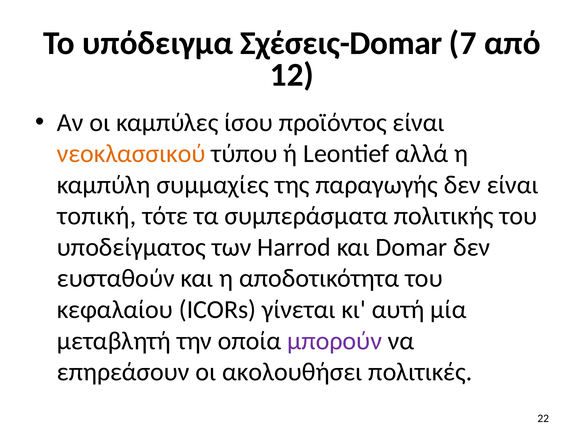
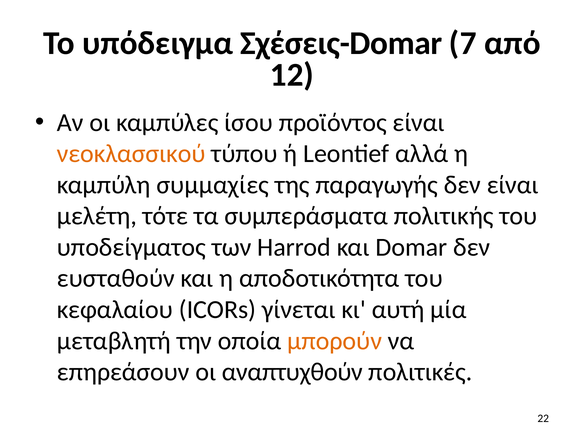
τοπική: τοπική -> μελέτη
μπορούν colour: purple -> orange
ακολουθήσει: ακολουθήσει -> αναπτυχθούν
